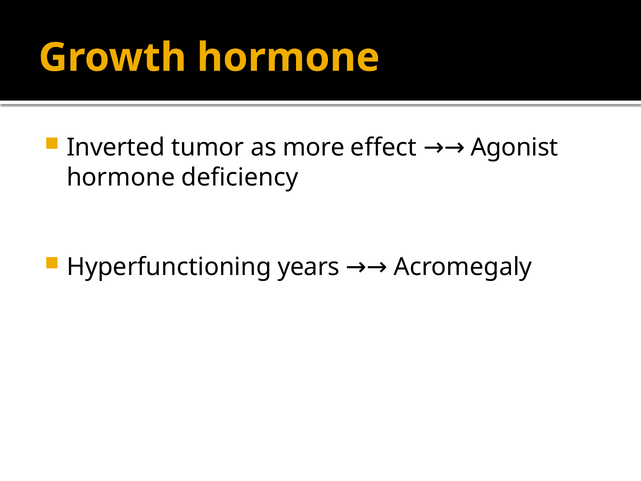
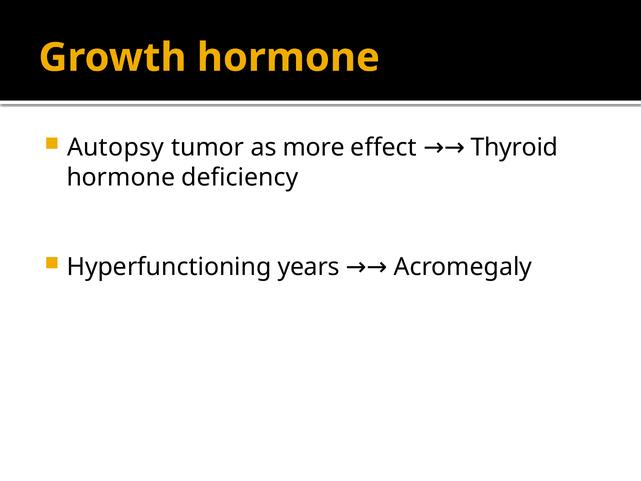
Inverted: Inverted -> Autopsy
Agonist: Agonist -> Thyroid
